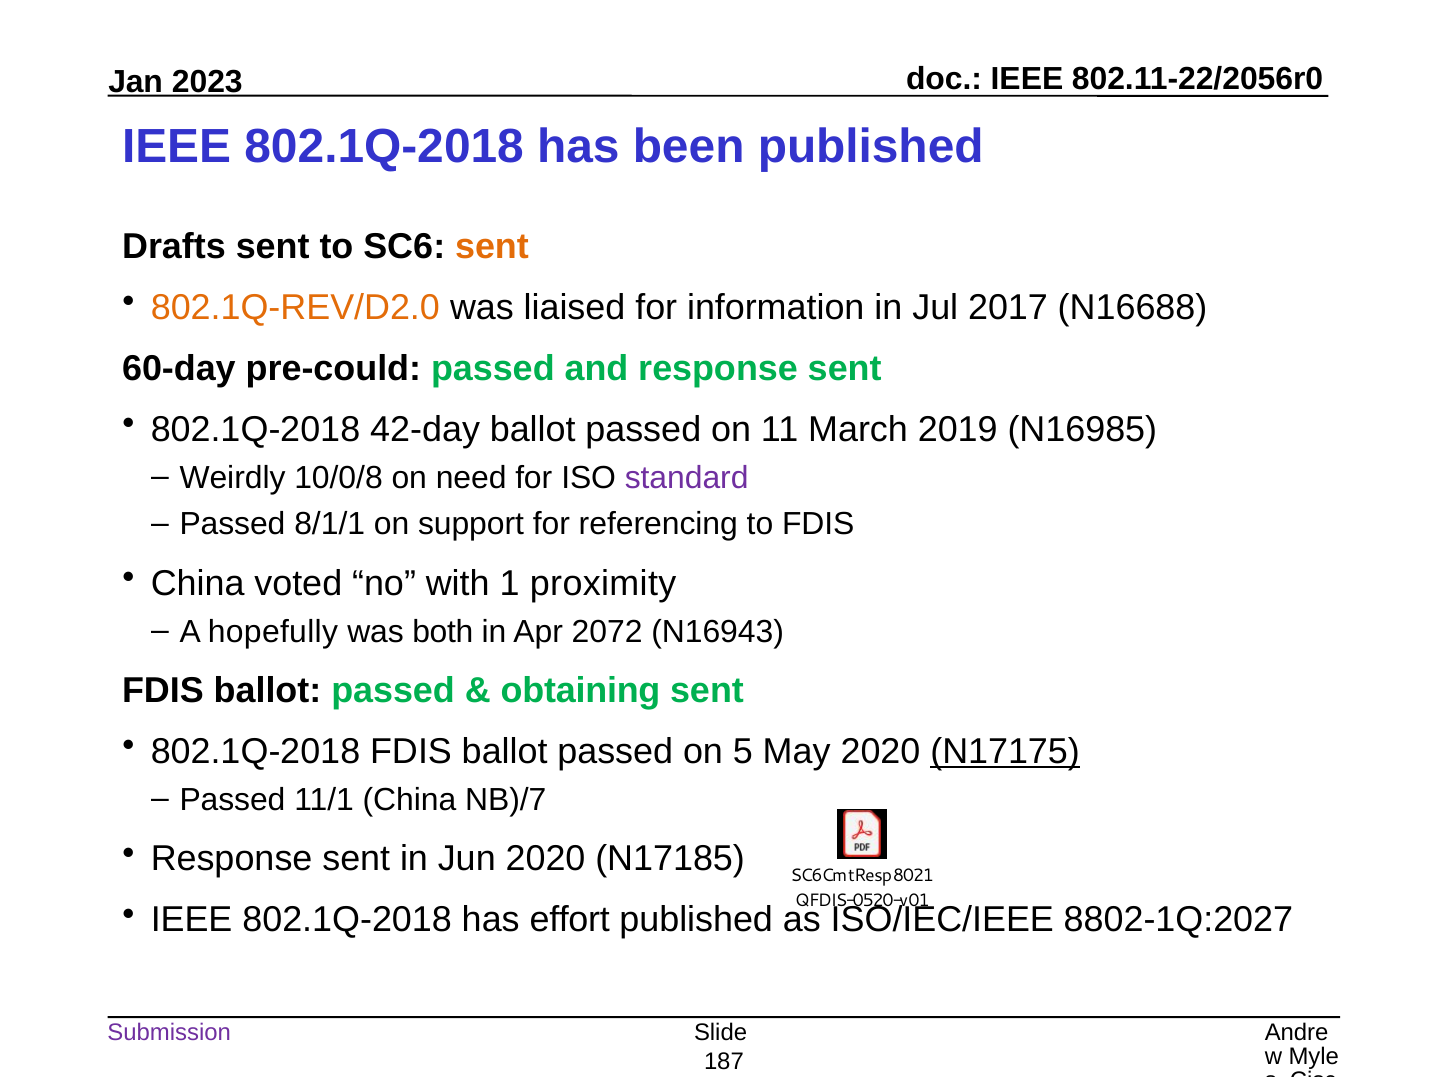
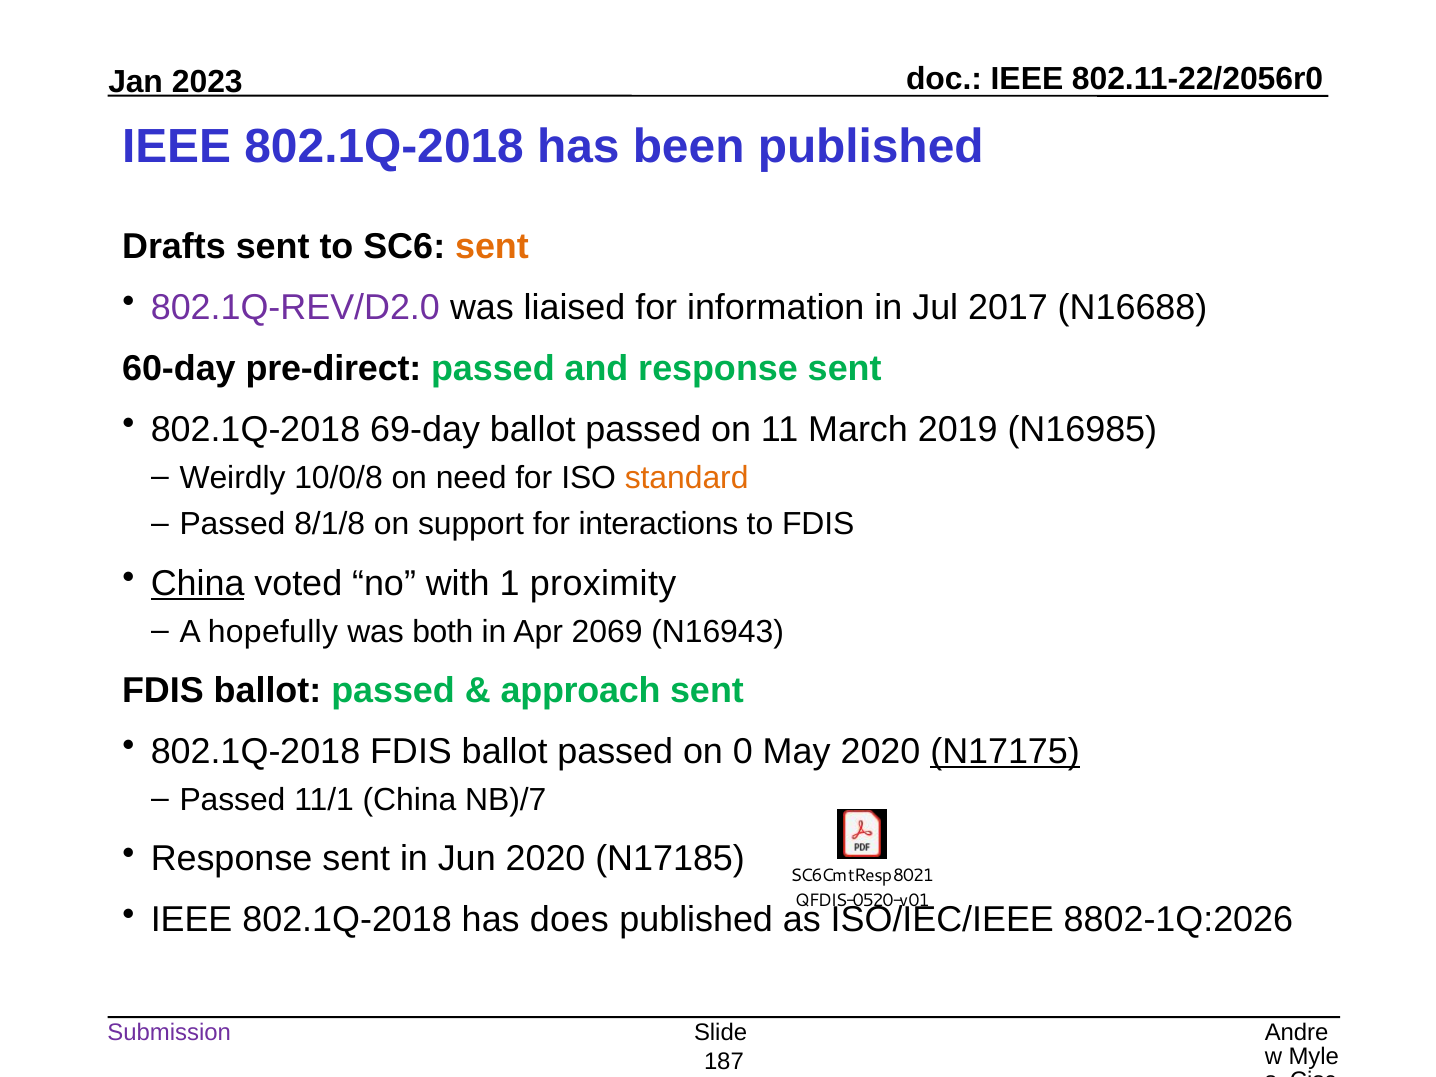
802.1Q-REV/D2.0 colour: orange -> purple
pre-could: pre-could -> pre-direct
42-day: 42-day -> 69-day
standard colour: purple -> orange
8/1/1: 8/1/1 -> 8/1/8
referencing: referencing -> interactions
China at (198, 583) underline: none -> present
2072: 2072 -> 2069
obtaining: obtaining -> approach
5: 5 -> 0
effort: effort -> does
8802-1Q:2027: 8802-1Q:2027 -> 8802-1Q:2026
